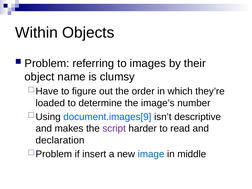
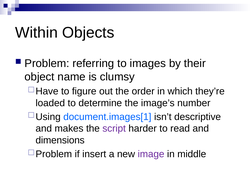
document.images[9: document.images[9 -> document.images[1
declaration: declaration -> dimensions
image colour: blue -> purple
